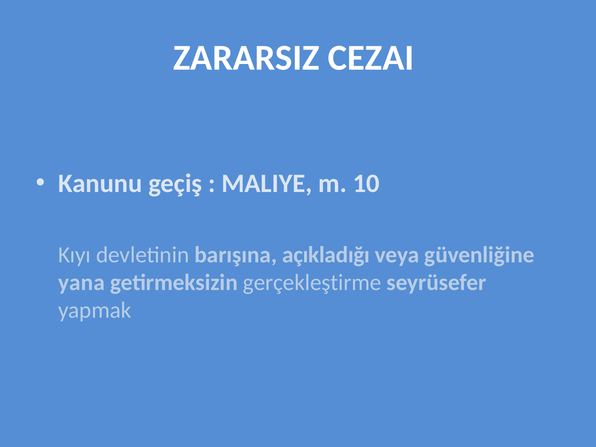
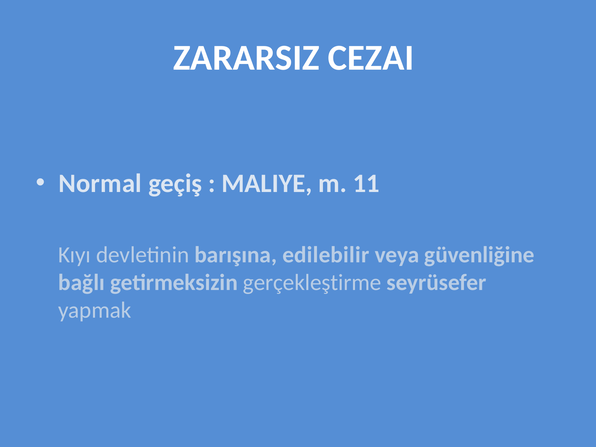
Kanunu: Kanunu -> Normal
10: 10 -> 11
açıkladığı: açıkladığı -> edilebilir
yana: yana -> bağlı
